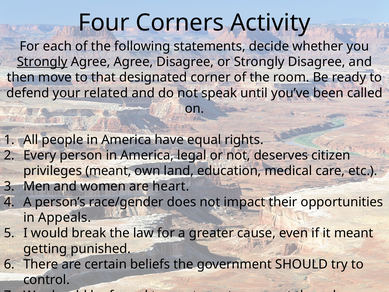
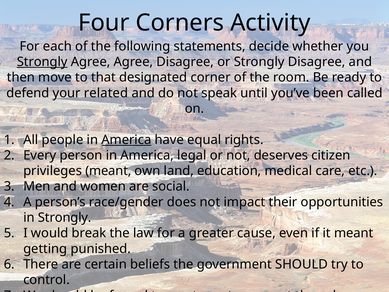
America at (126, 140) underline: none -> present
heart: heart -> social
in Appeals: Appeals -> Strongly
